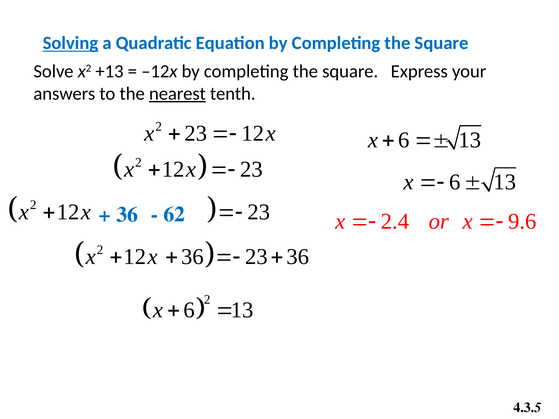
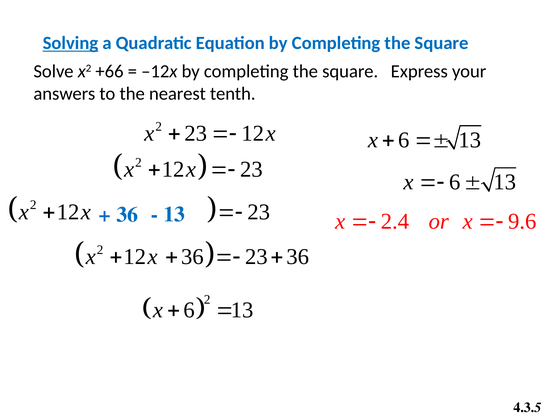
+13: +13 -> +66
nearest underline: present -> none
62 at (174, 214): 62 -> 13
